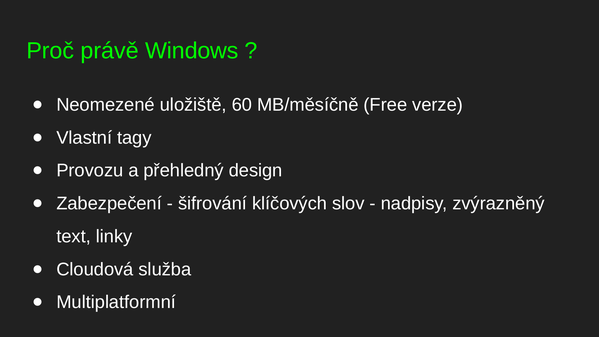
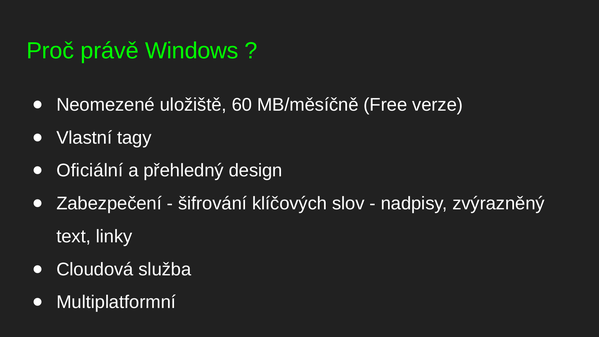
Provozu: Provozu -> Oficiální
